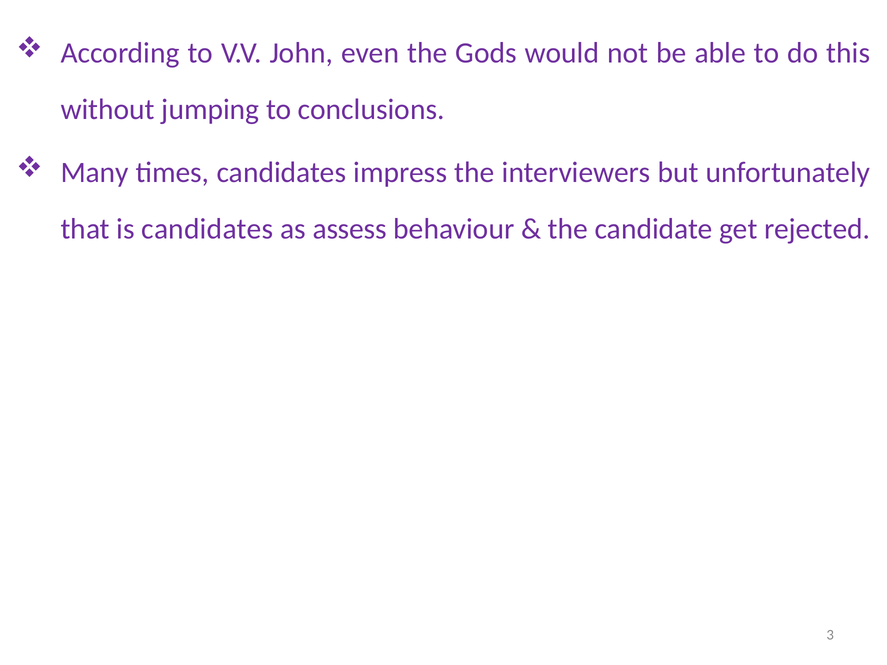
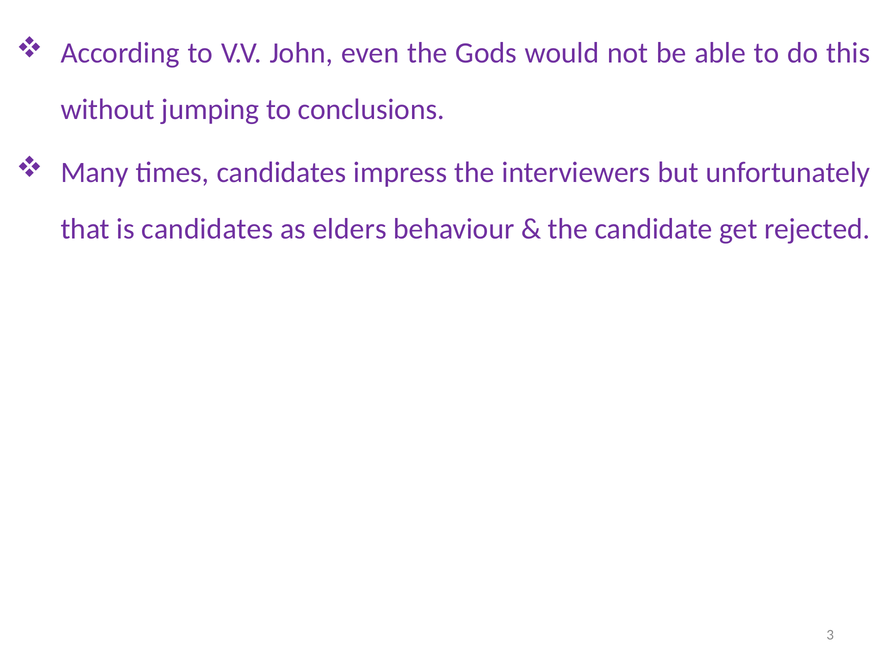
assess: assess -> elders
